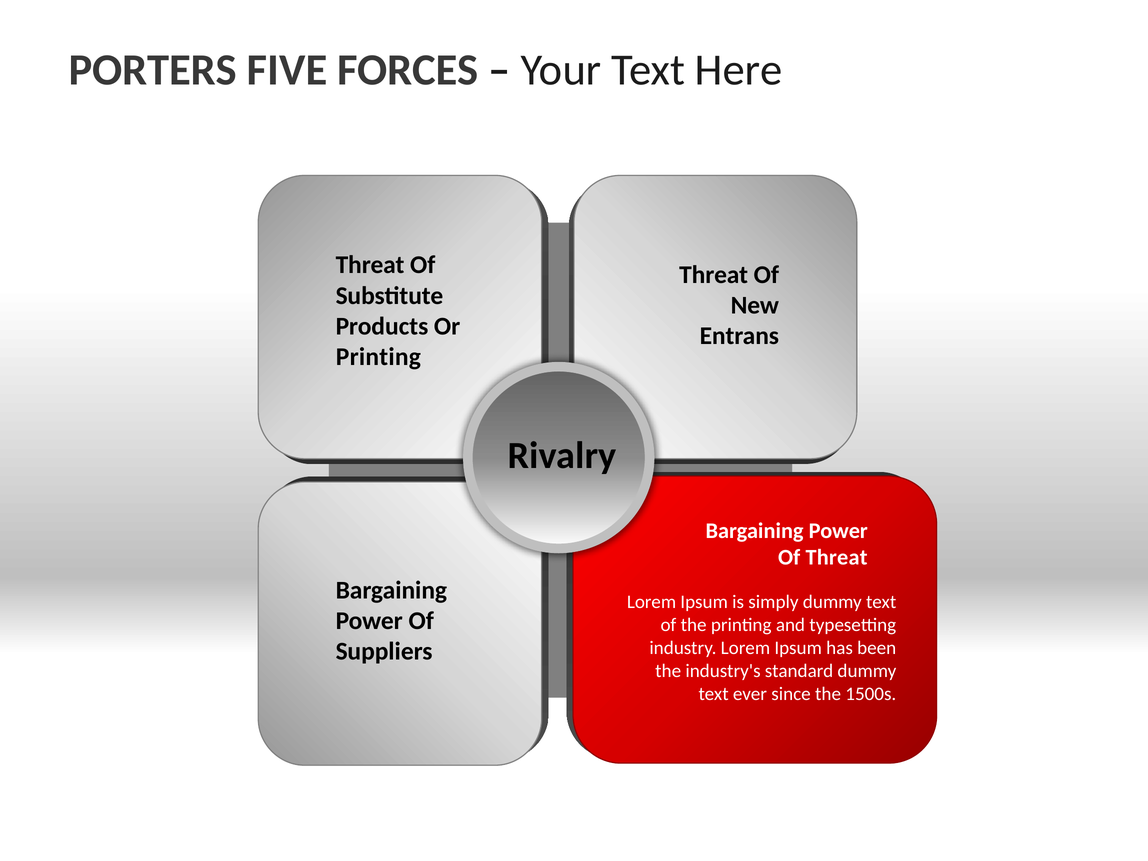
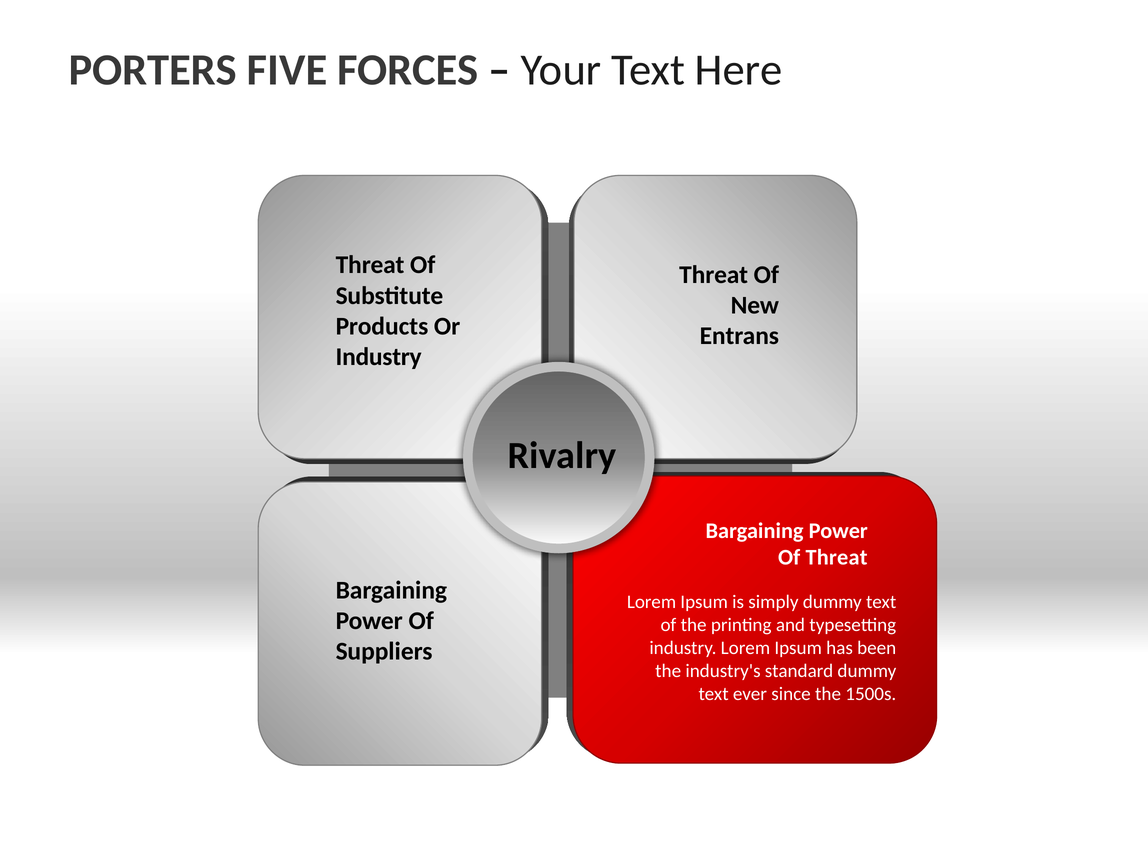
Printing at (378, 357): Printing -> Industry
